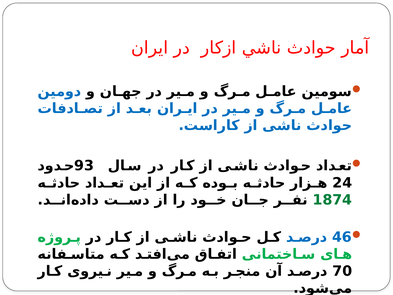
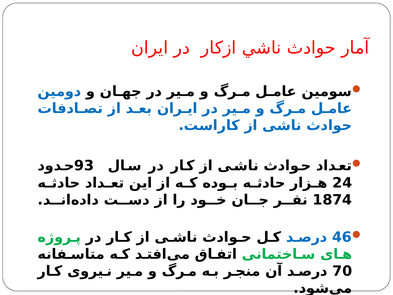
1874 colour: green -> black
